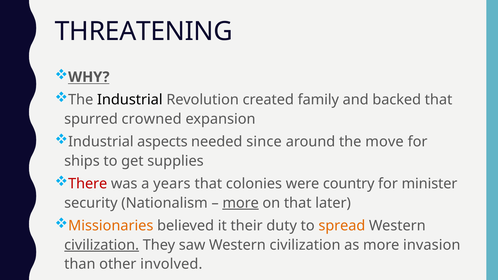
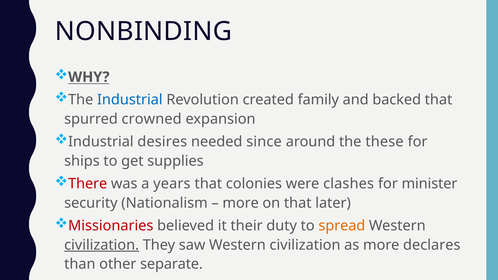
THREATENING: THREATENING -> NONBINDING
Industrial at (130, 100) colour: black -> blue
aspects: aspects -> desires
move: move -> these
country: country -> clashes
more at (241, 203) underline: present -> none
Missionaries colour: orange -> red
invasion: invasion -> declares
involved: involved -> separate
